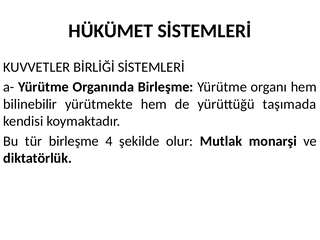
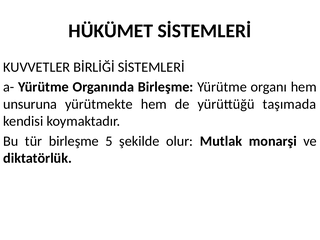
bilinebilir: bilinebilir -> unsuruna
4: 4 -> 5
